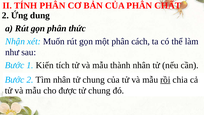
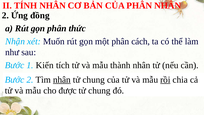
TÍNH PHÂN: PHÂN -> NHÂN
PHÂN CHẤT: CHẤT -> NHÂN
dung: dung -> đồng
nhân at (62, 80) underline: none -> present
